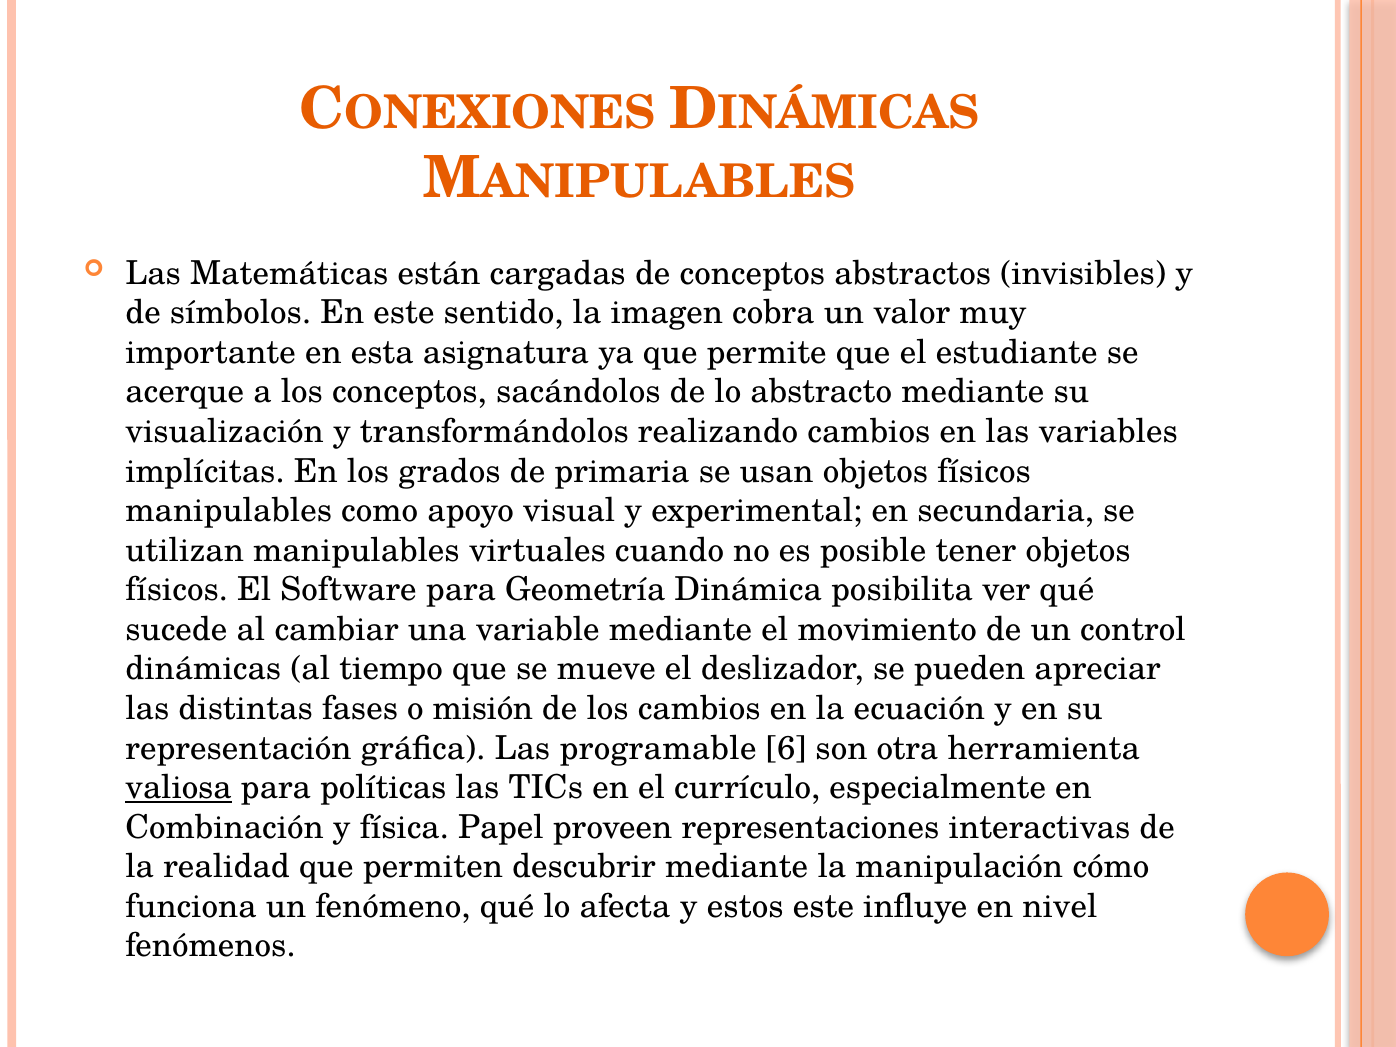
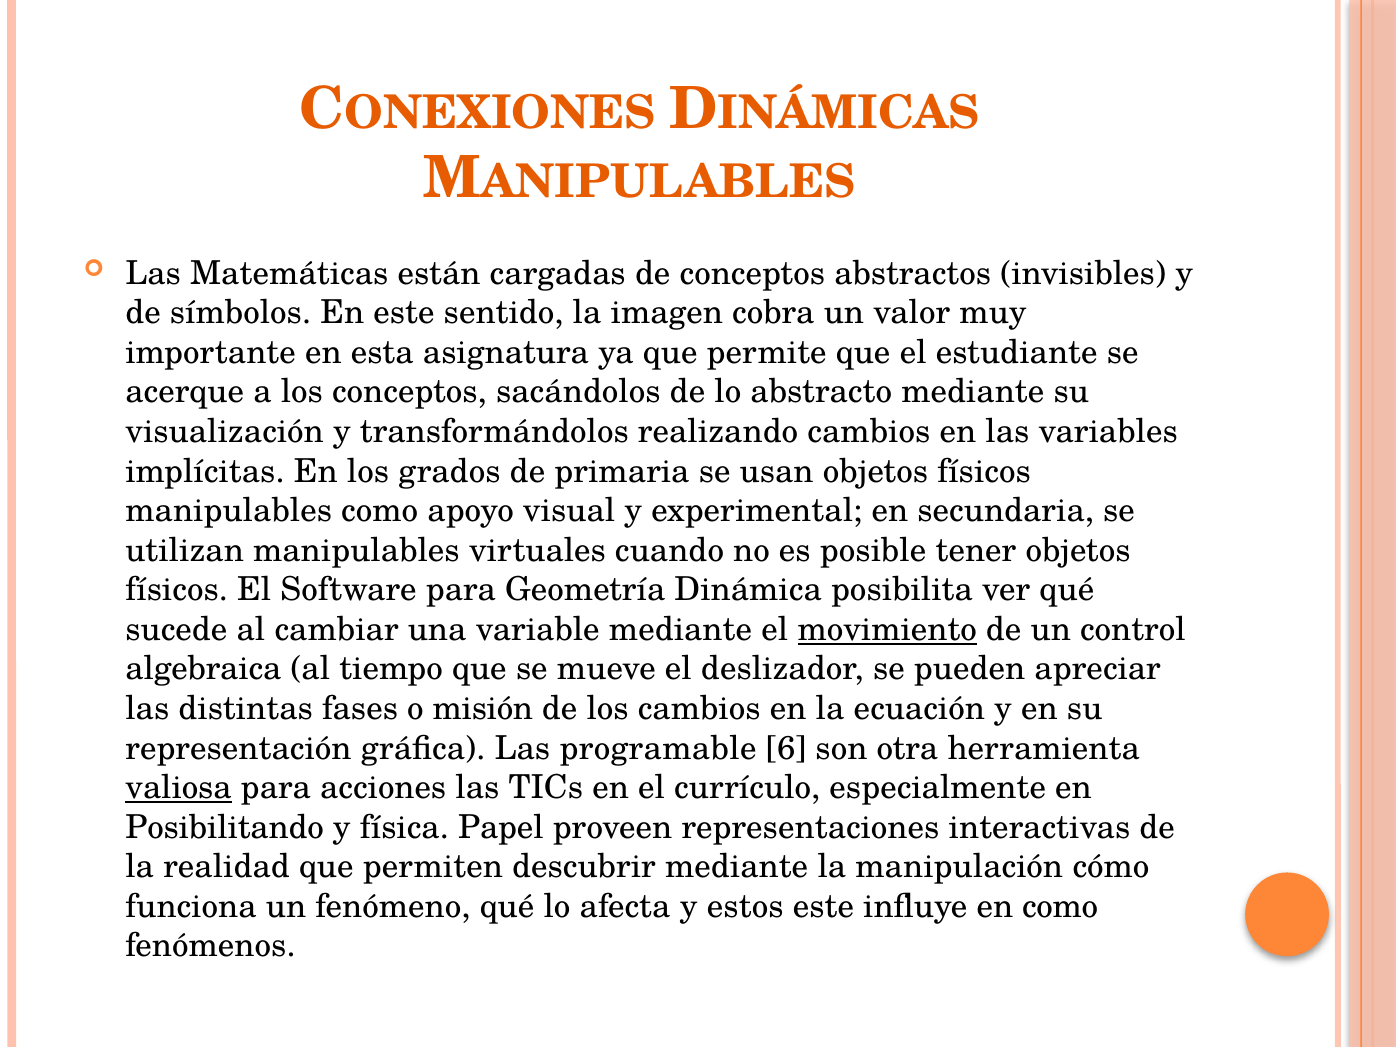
movimiento underline: none -> present
dinámicas: dinámicas -> algebraica
políticas: políticas -> acciones
Combinación: Combinación -> Posibilitando
en nivel: nivel -> como
